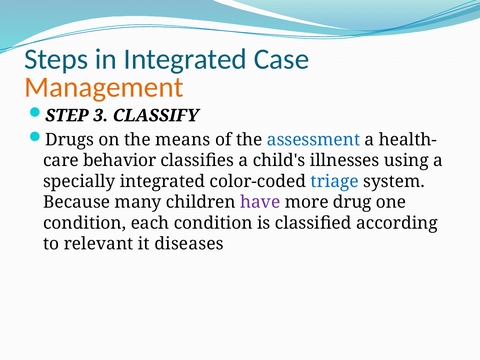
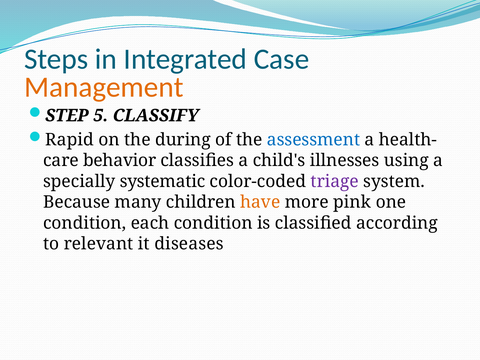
3: 3 -> 5
Drugs: Drugs -> Rapid
means: means -> during
specially integrated: integrated -> systematic
triage colour: blue -> purple
have colour: purple -> orange
drug: drug -> pink
